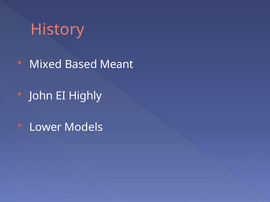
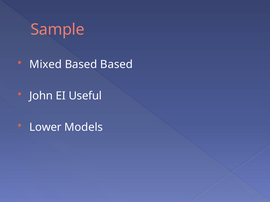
History: History -> Sample
Based Meant: Meant -> Based
Highly: Highly -> Useful
